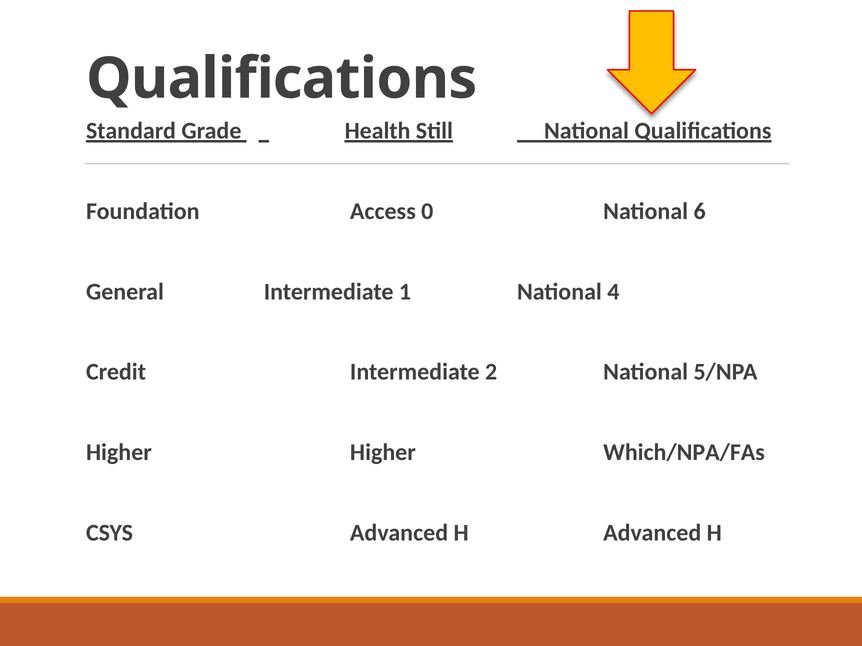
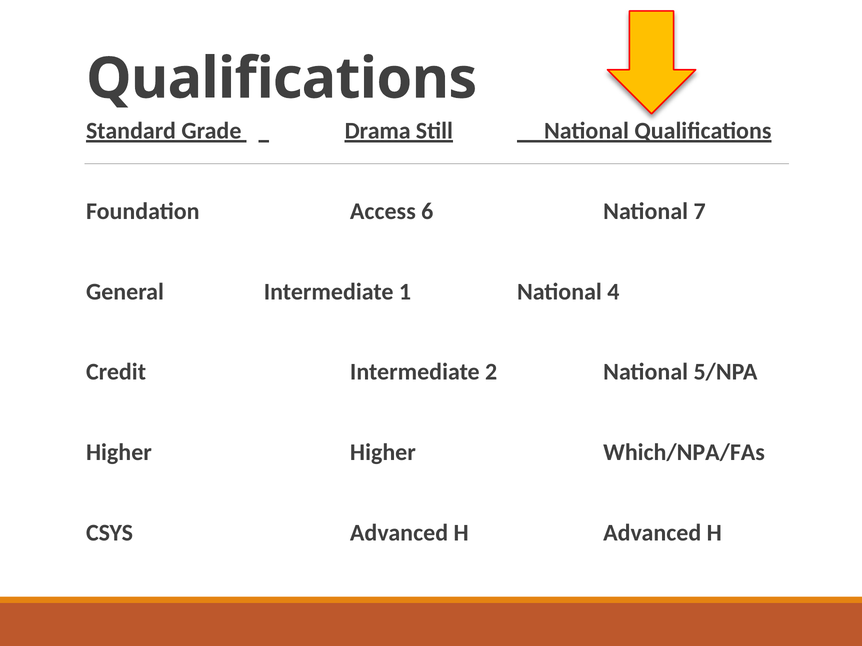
Health: Health -> Drama
0: 0 -> 6
6: 6 -> 7
